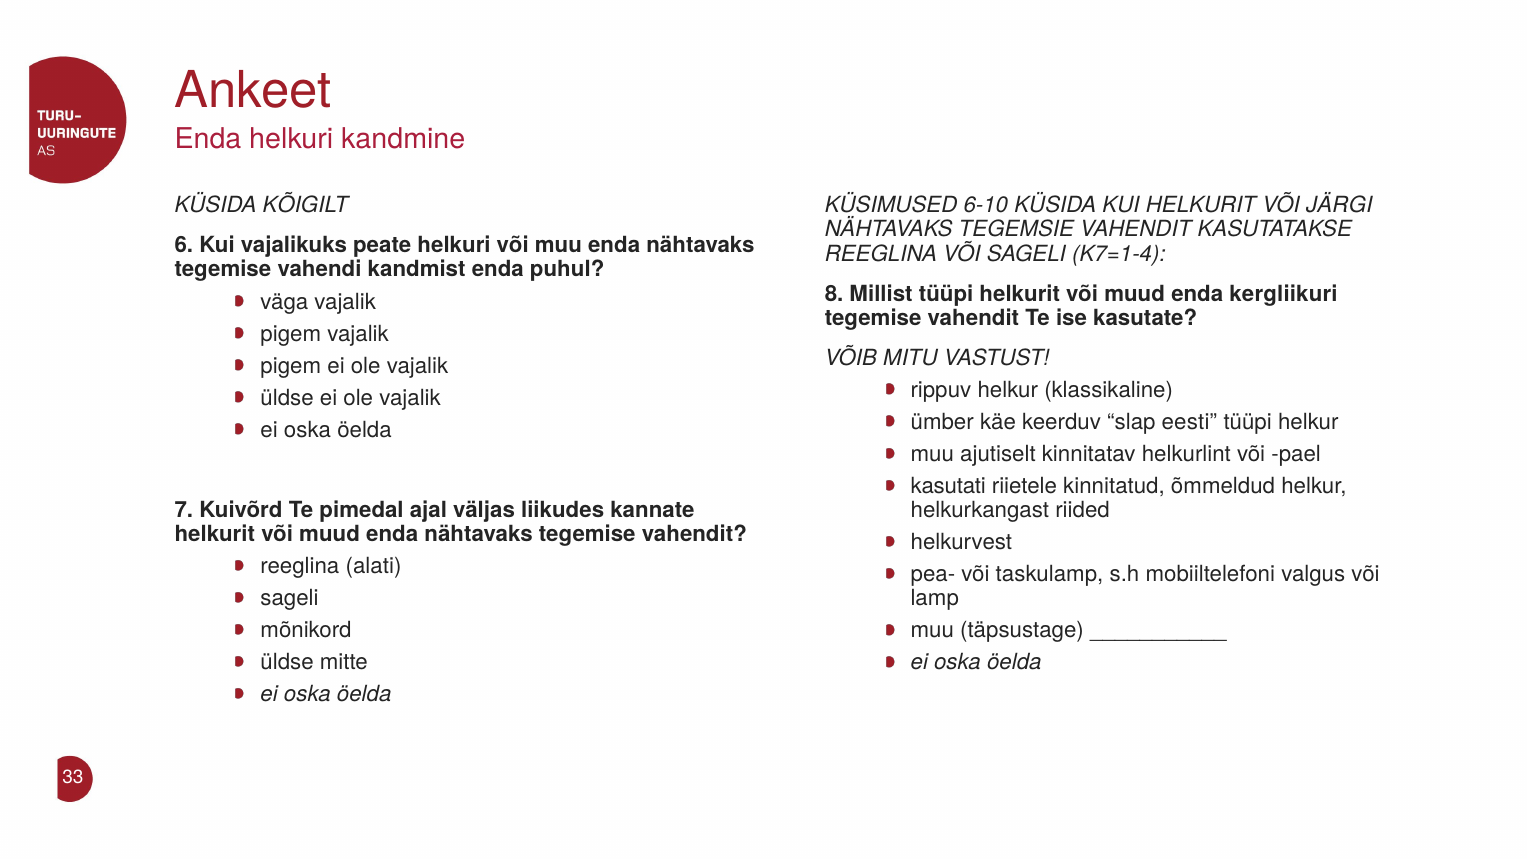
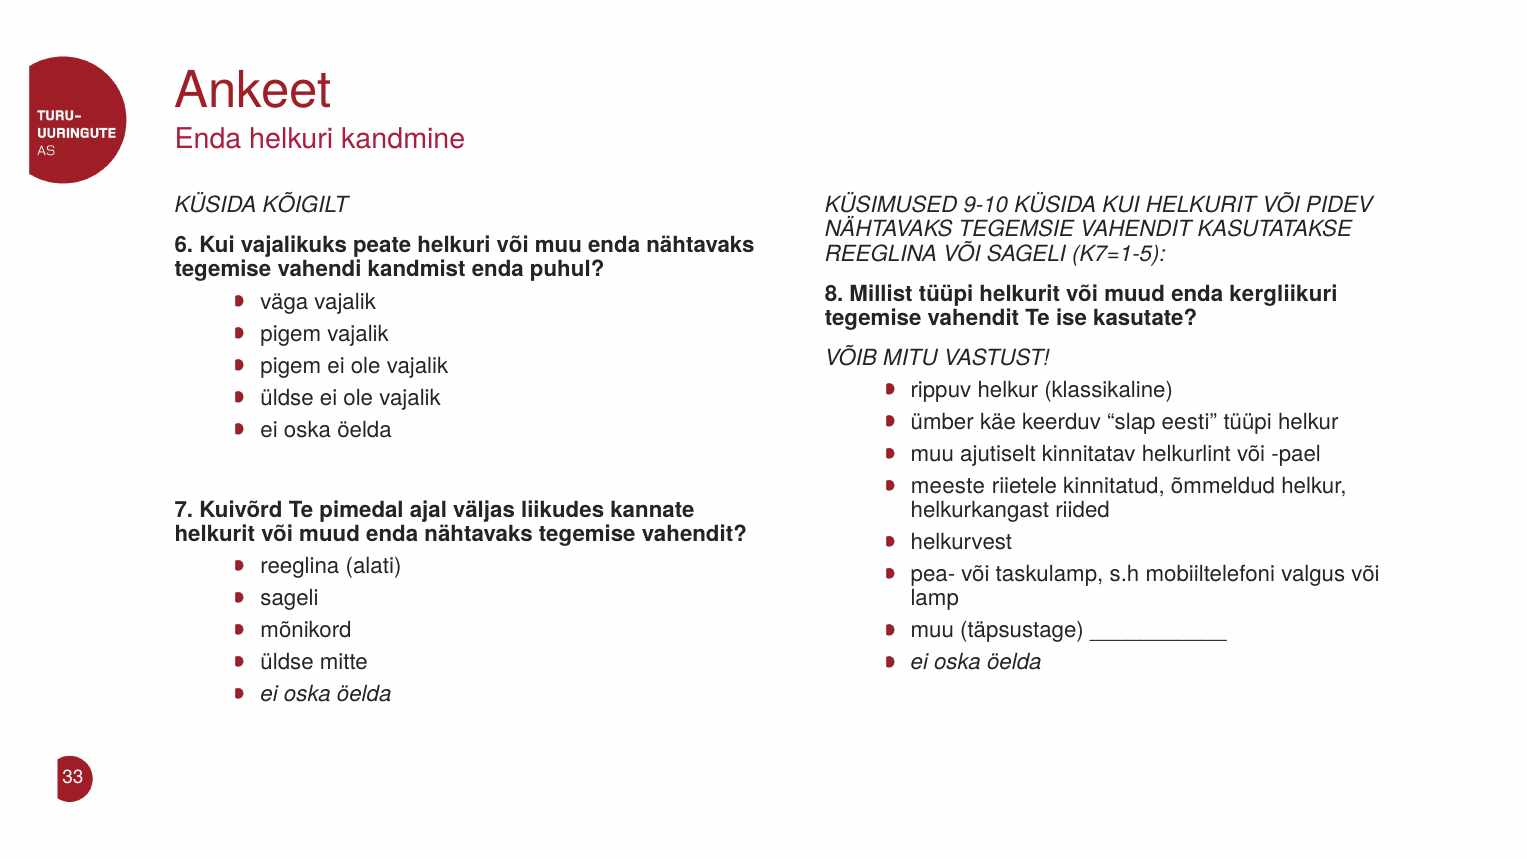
6-10: 6-10 -> 9-10
JÄRGI: JÄRGI -> PIDEV
K7=1-4: K7=1-4 -> K7=1-5
kasutati: kasutati -> meeste
